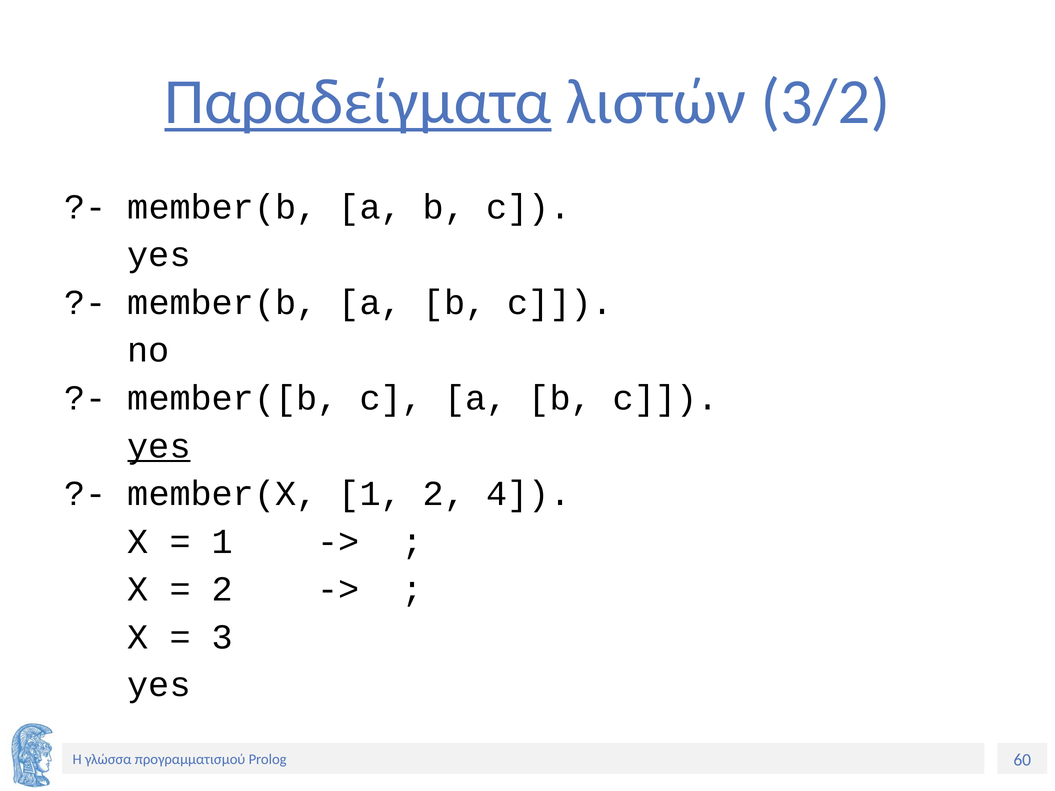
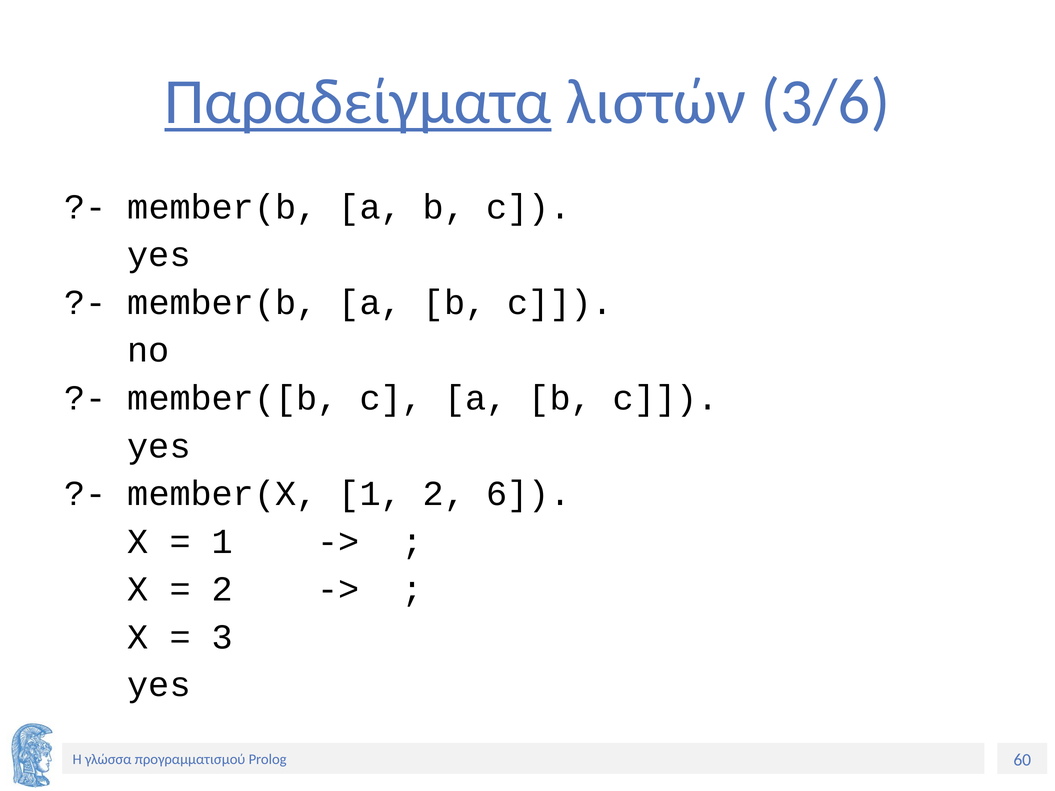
3/2: 3/2 -> 3/6
yes at (159, 446) underline: present -> none
4: 4 -> 6
